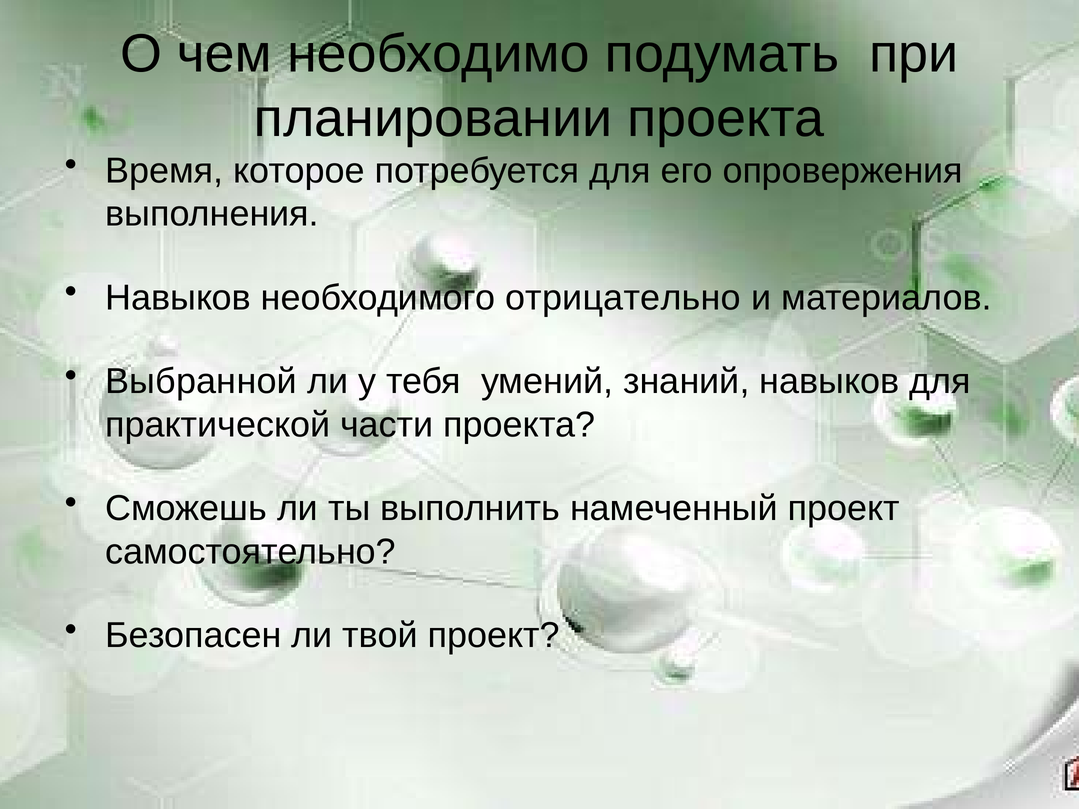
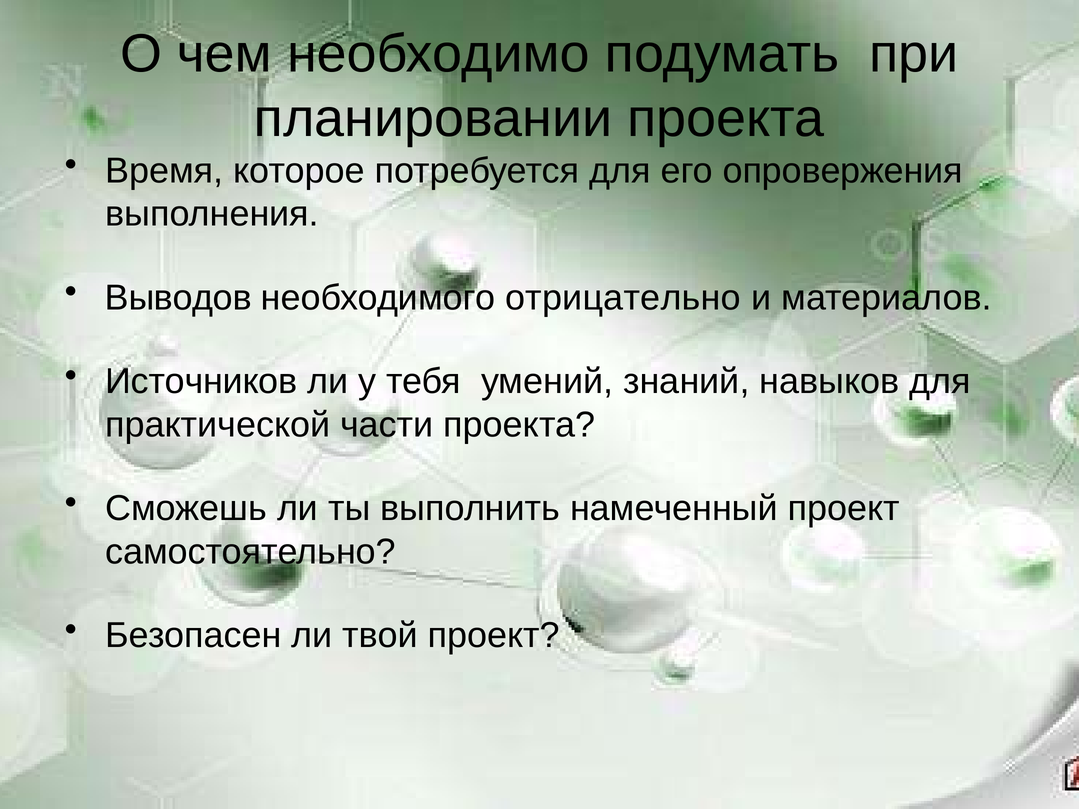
Навыков at (178, 298): Навыков -> Выводов
Выбранной: Выбранной -> Источников
